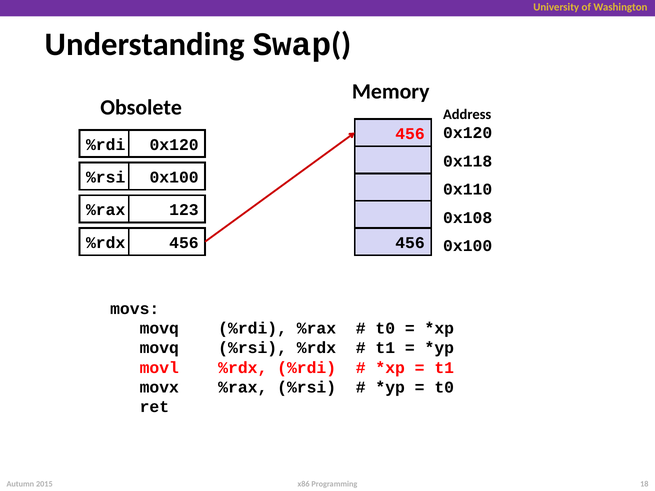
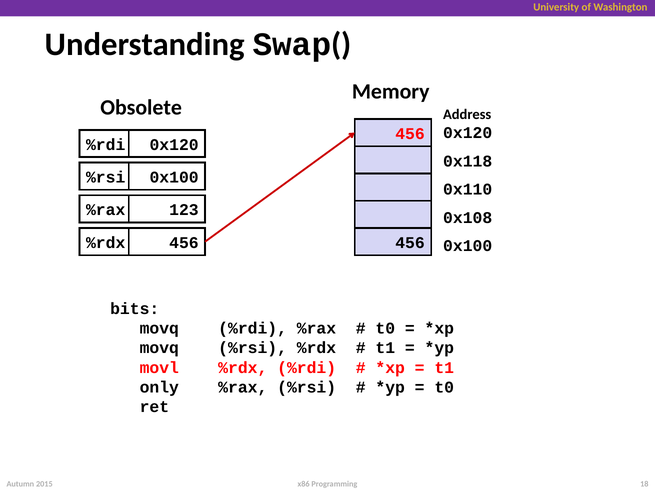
movs: movs -> bits
movx: movx -> only
